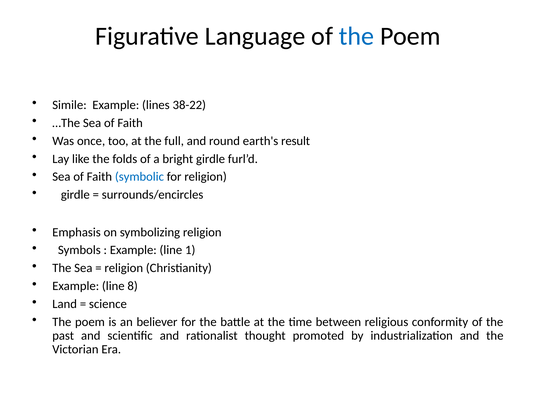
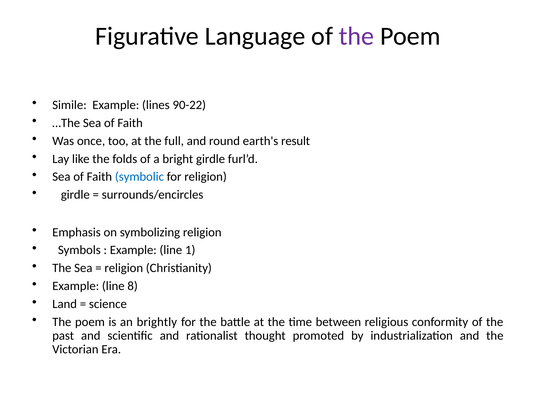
the at (357, 36) colour: blue -> purple
38-22: 38-22 -> 90-22
believer: believer -> brightly
